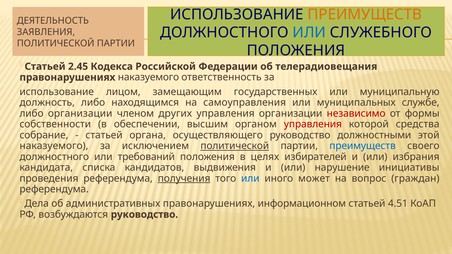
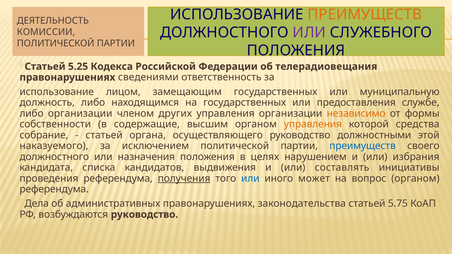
ИЛИ at (309, 33) colour: blue -> purple
ЗАЯВЛЕНИЯ: ЗАЯВЛЕНИЯ -> КОМИССИИ
2.45: 2.45 -> 5.25
правонарушениях наказуемого: наказуемого -> сведениями
на самоуправления: самоуправления -> государственных
муниципальных: муниципальных -> предоставления
независимо colour: red -> orange
обеспечении: обеспечении -> содержащие
управления at (313, 124) colour: red -> orange
политической at (235, 146) underline: present -> none
требований: требований -> назначения
избирателей: избирателей -> нарушением
нарушение: нарушение -> составлять
вопрос граждан: граждан -> органом
информационном: информационном -> законодательства
4.51: 4.51 -> 5.75
